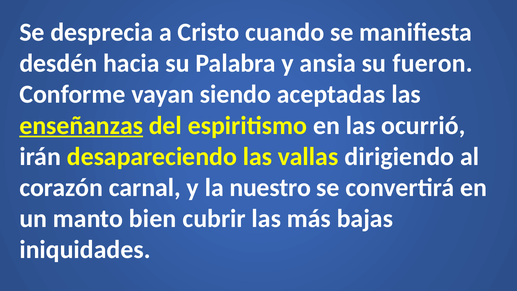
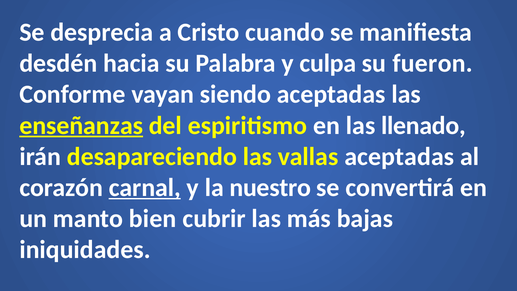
ansia: ansia -> culpa
ocurrió: ocurrió -> llenado
vallas dirigiendo: dirigiendo -> aceptadas
carnal underline: none -> present
